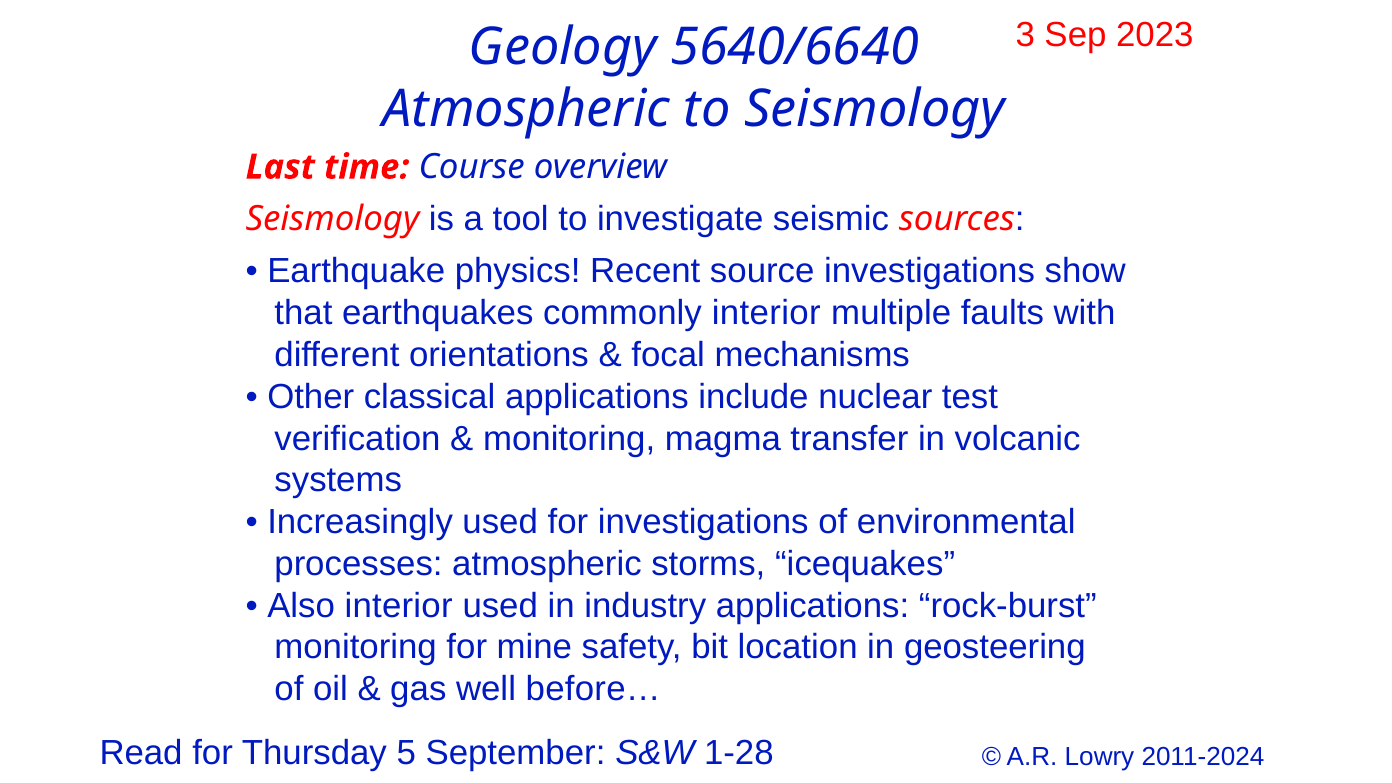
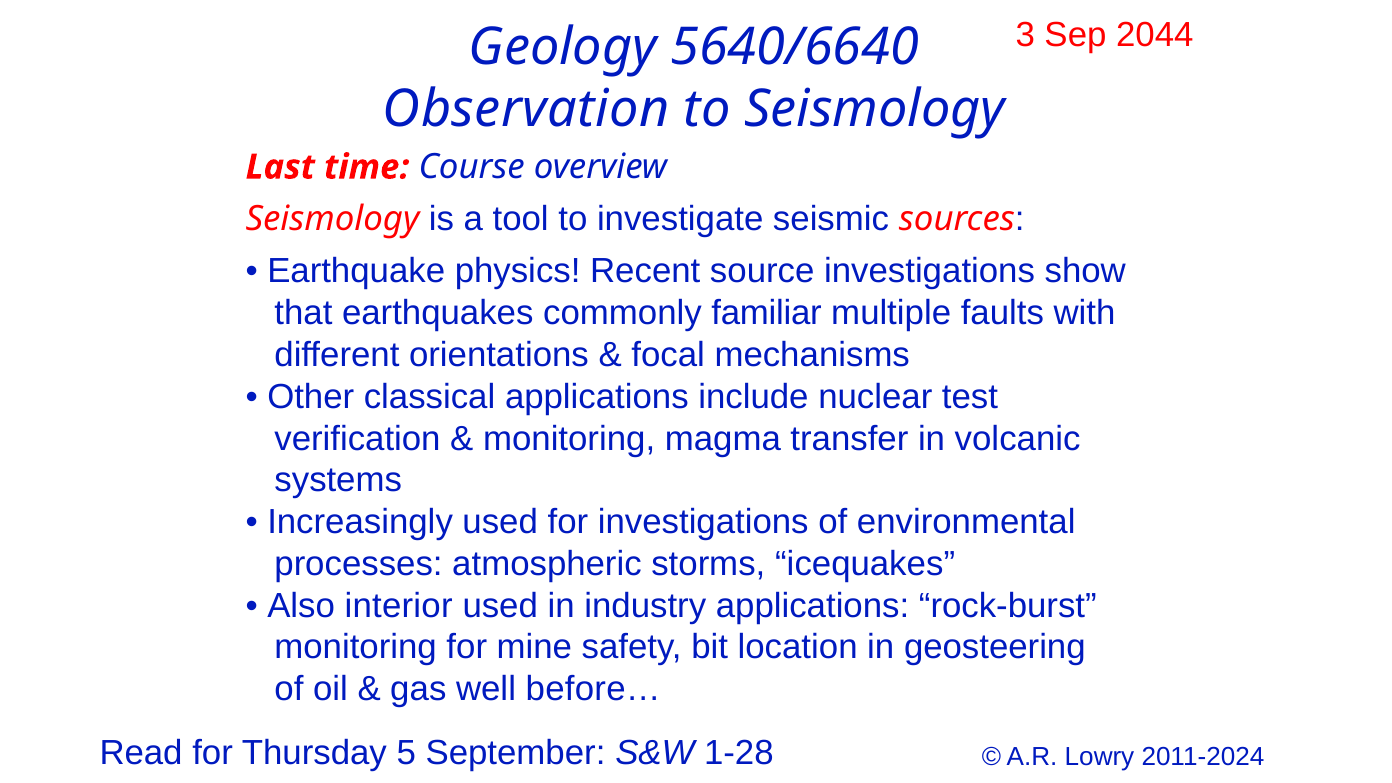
2023: 2023 -> 2044
Atmospheric at (527, 110): Atmospheric -> Observation
commonly interior: interior -> familiar
